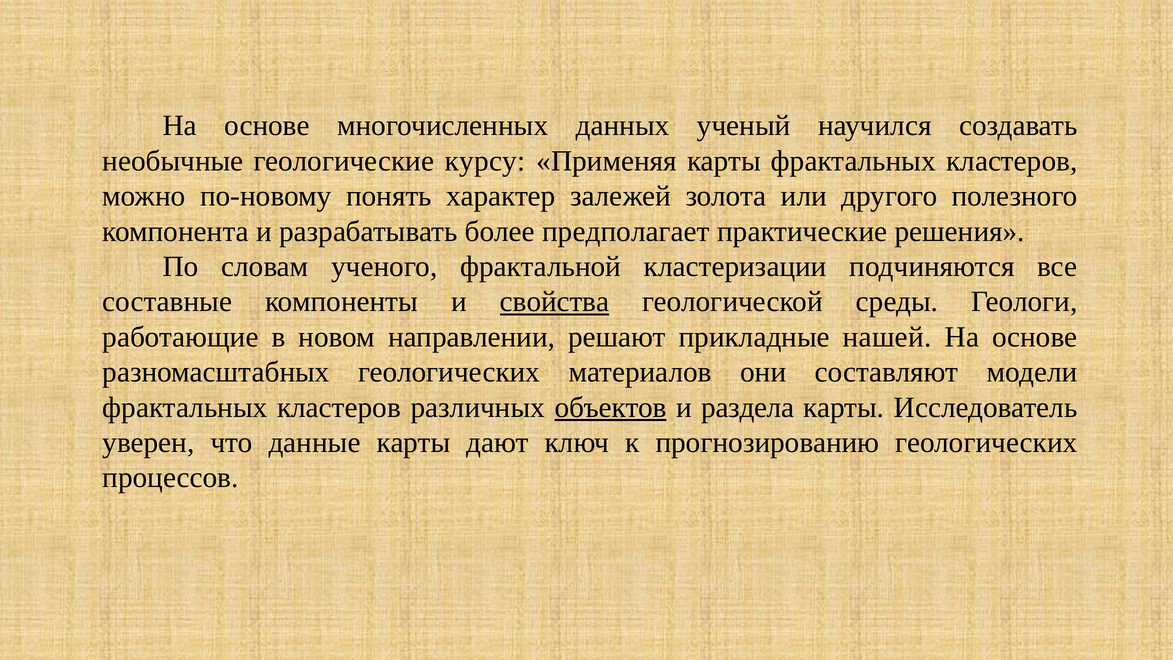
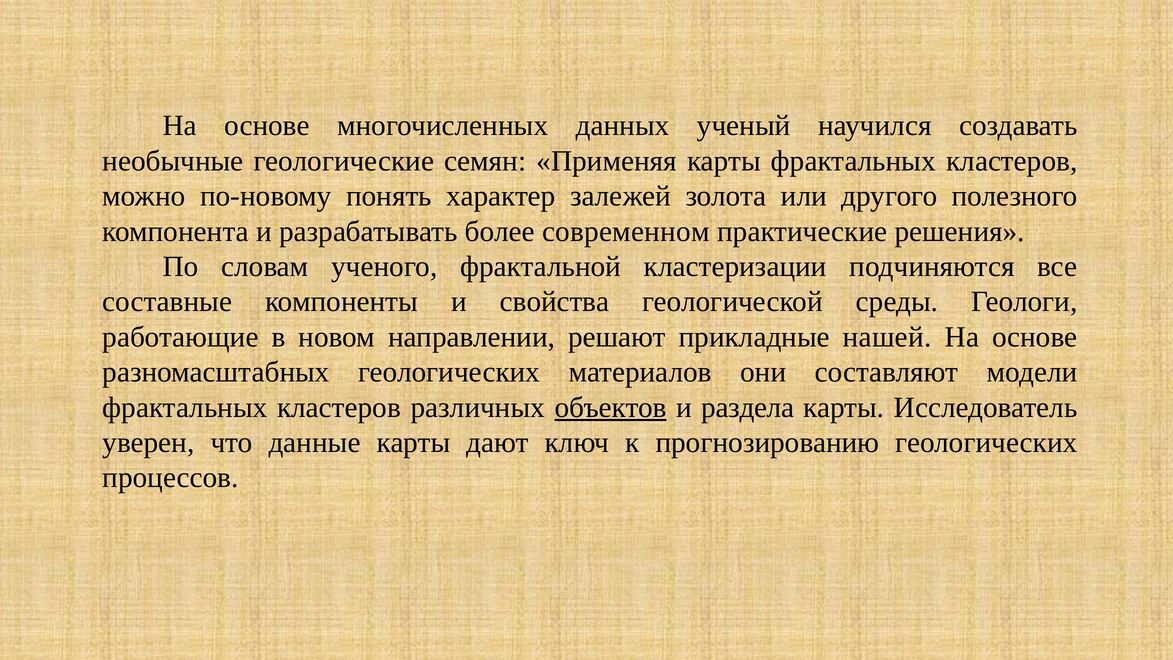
курсу: курсу -> семян
предполагает: предполагает -> современном
свойства underline: present -> none
